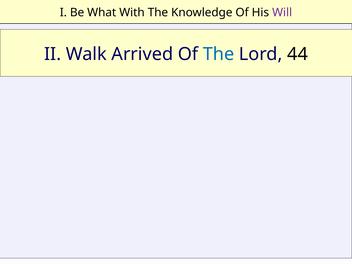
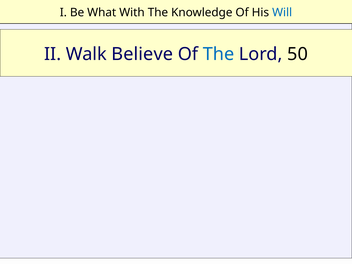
Will colour: purple -> blue
Arrived: Arrived -> Believe
44: 44 -> 50
